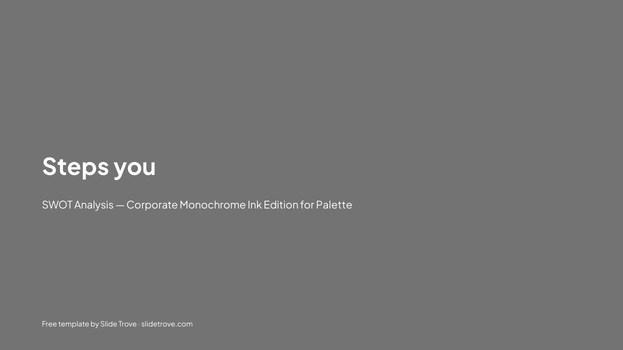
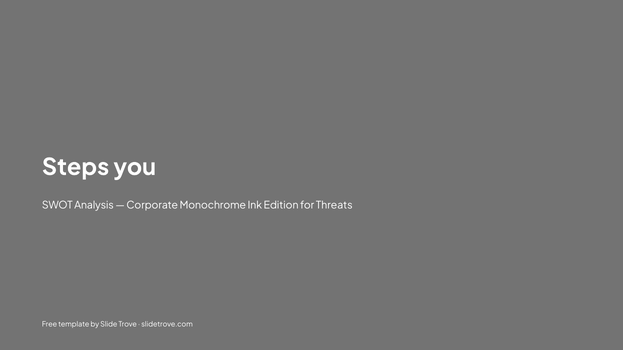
Palette: Palette -> Threats
